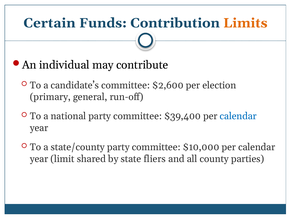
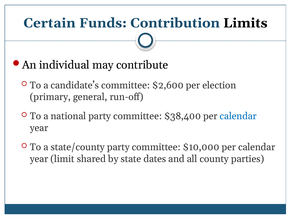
Limits colour: orange -> black
$39,400: $39,400 -> $38,400
fliers: fliers -> dates
